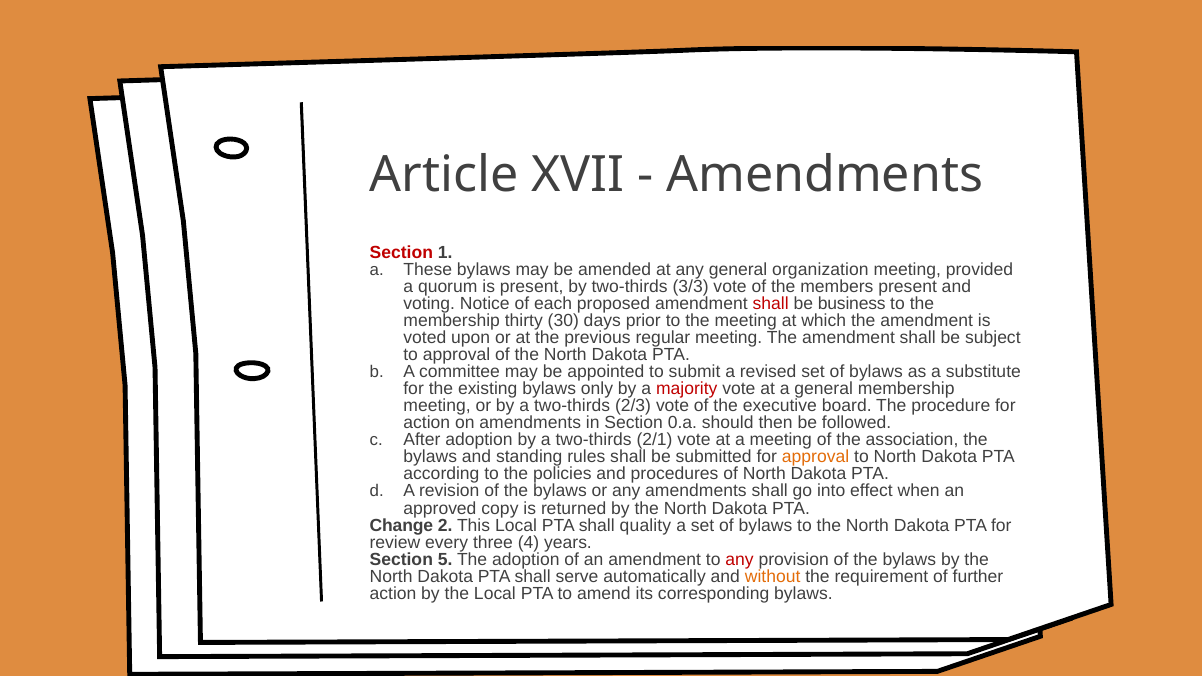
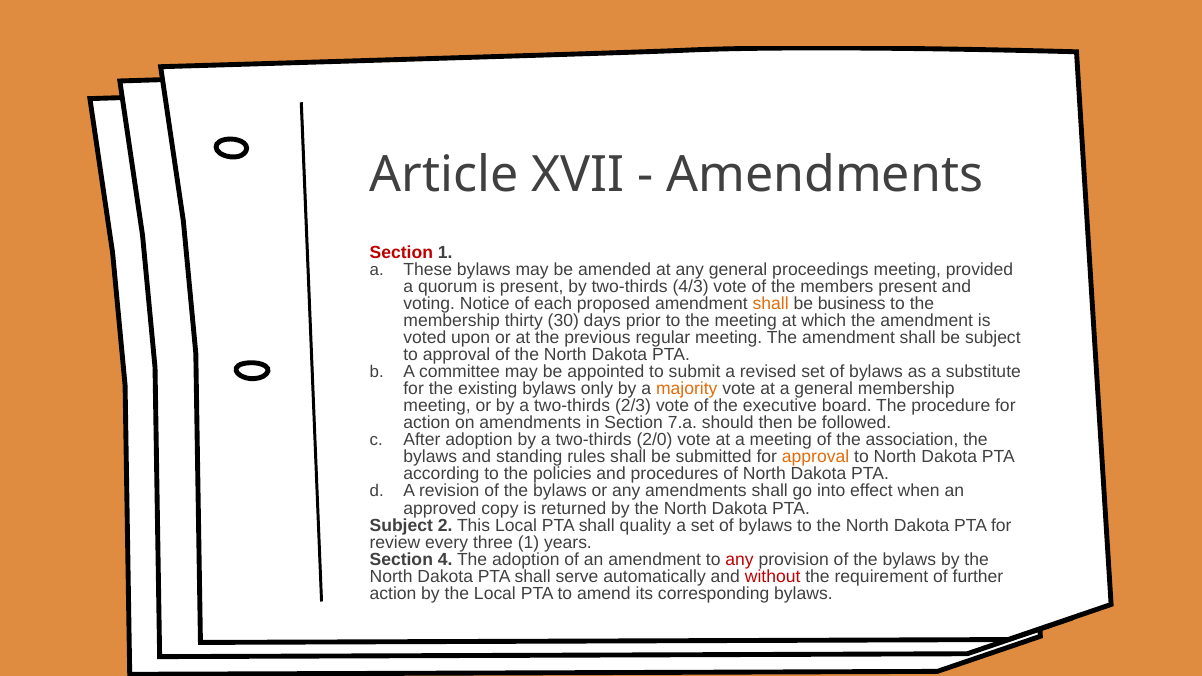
organization: organization -> proceedings
3/3: 3/3 -> 4/3
shall at (771, 304) colour: red -> orange
majority colour: red -> orange
0.a: 0.a -> 7.a
2/1: 2/1 -> 2/0
Change at (401, 525): Change -> Subject
three 4: 4 -> 1
5: 5 -> 4
without colour: orange -> red
